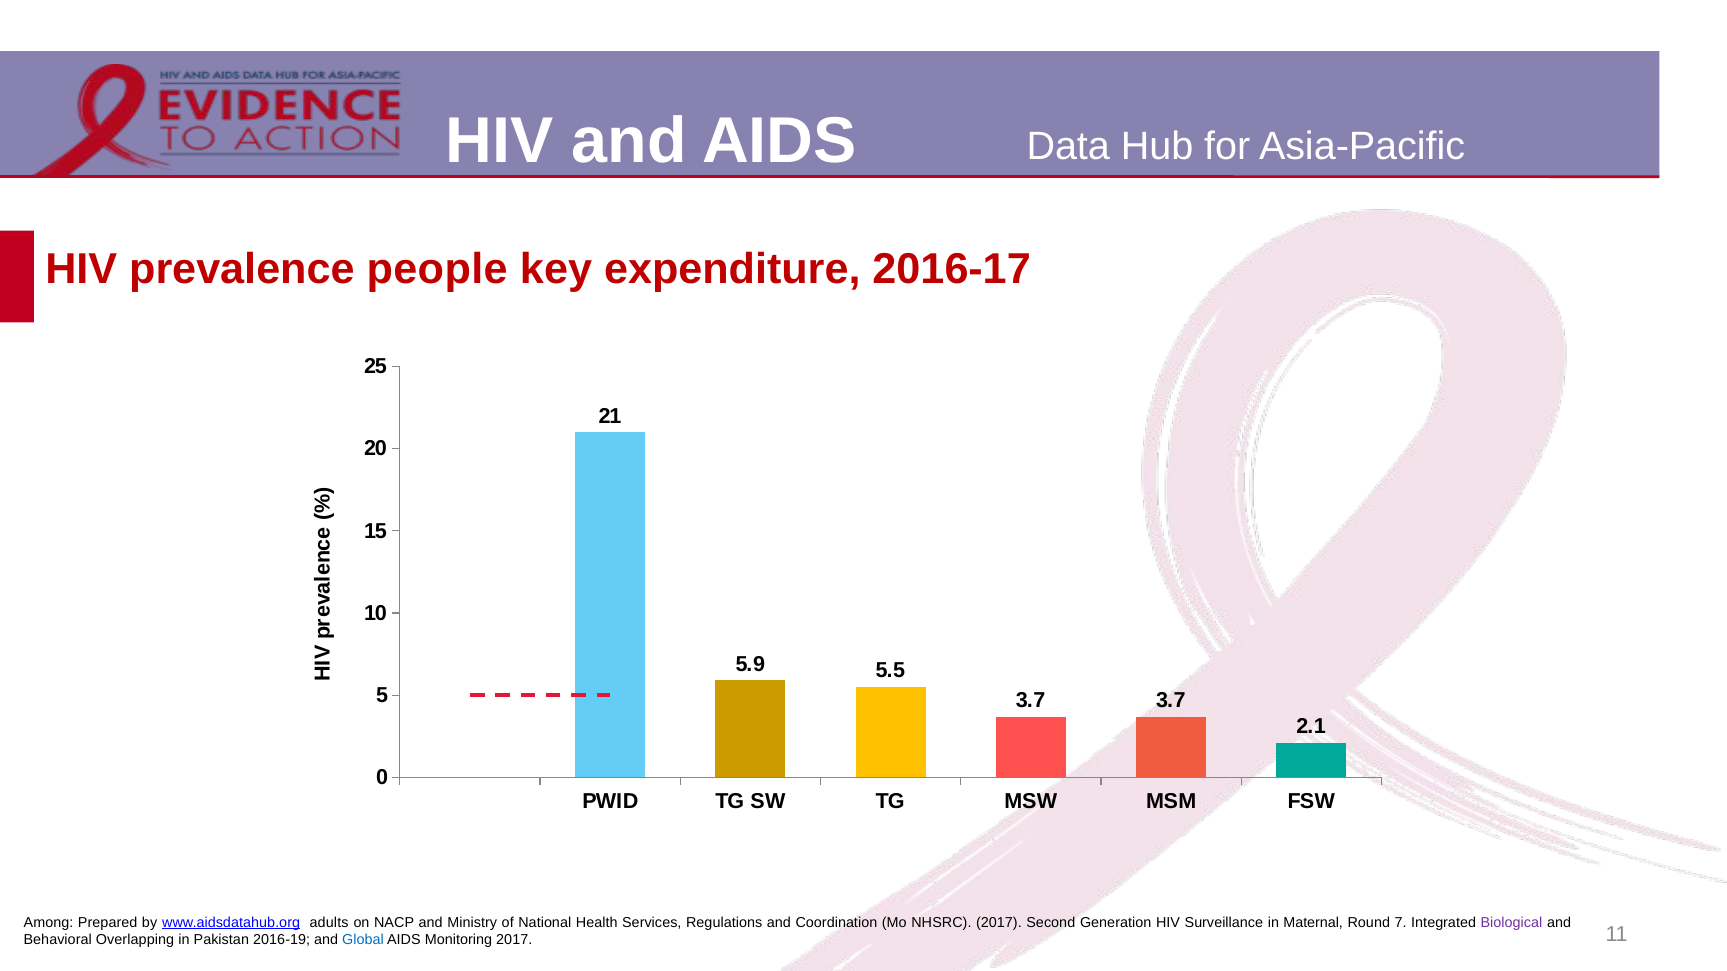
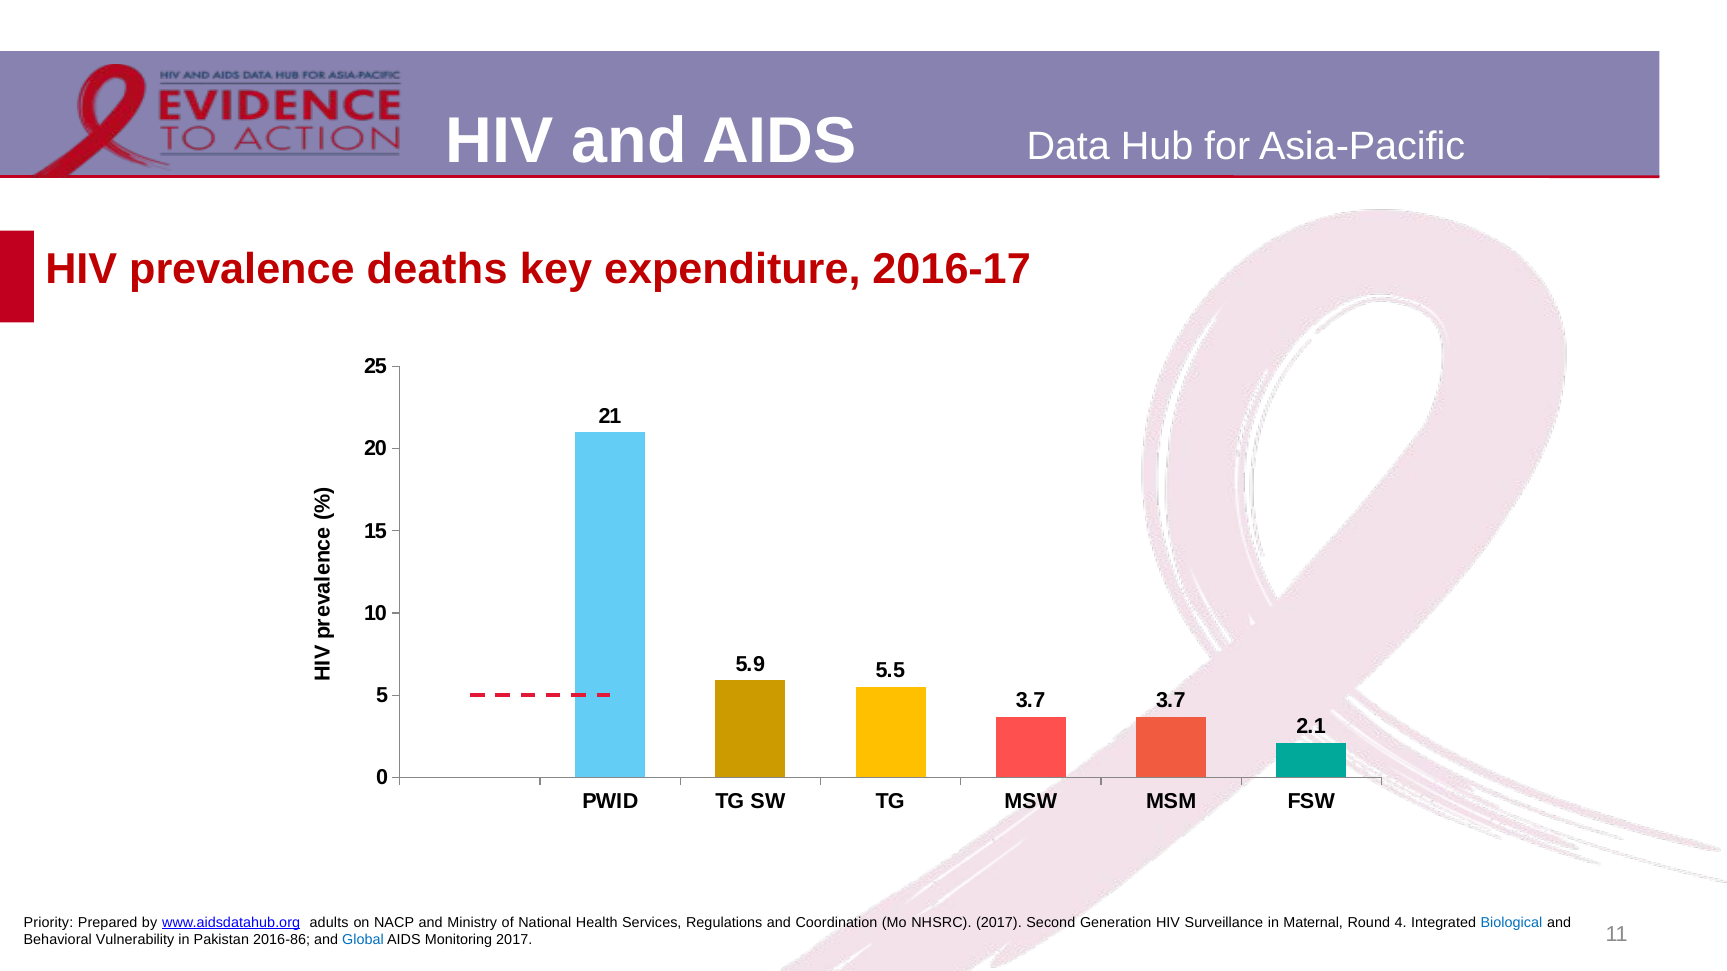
people: people -> deaths
Among: Among -> Priority
7: 7 -> 4
Biological colour: purple -> blue
Overlapping: Overlapping -> Vulnerability
2016-19: 2016-19 -> 2016-86
